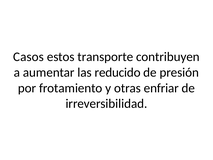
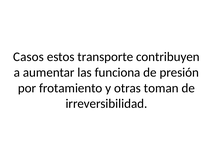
reducido: reducido -> funciona
enfriar: enfriar -> toman
